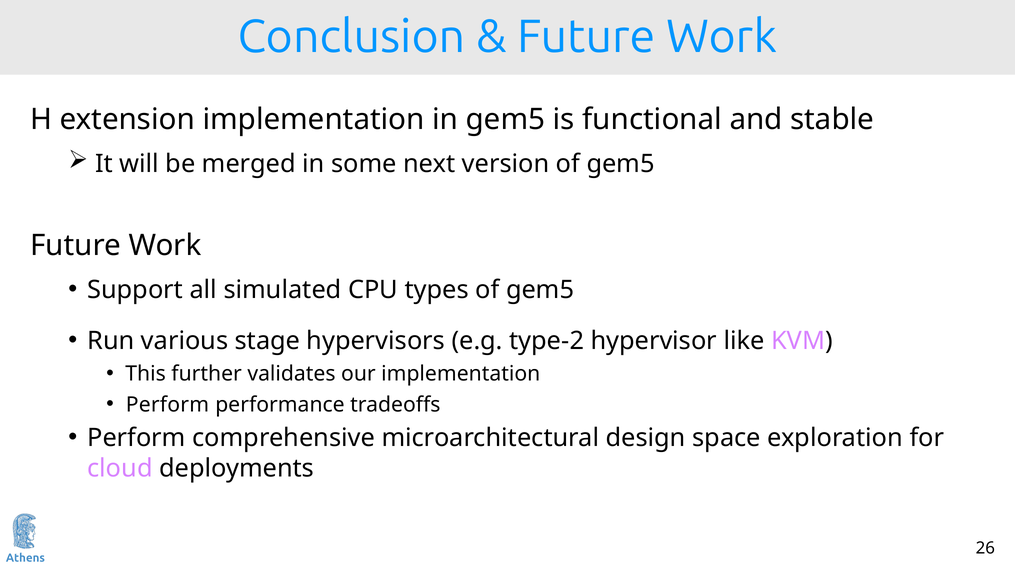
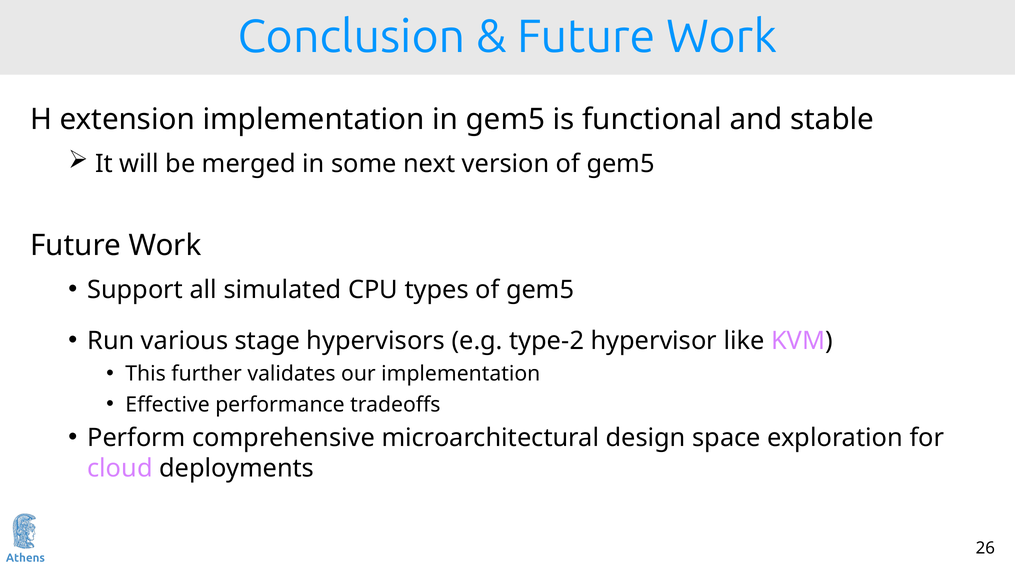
Perform at (167, 404): Perform -> Effective
